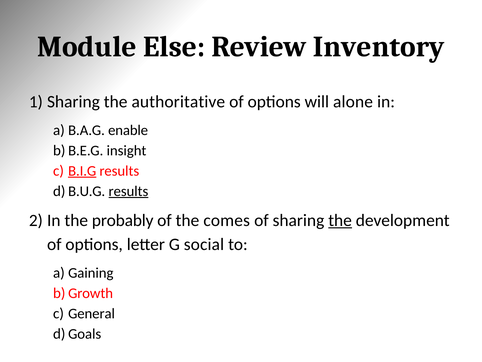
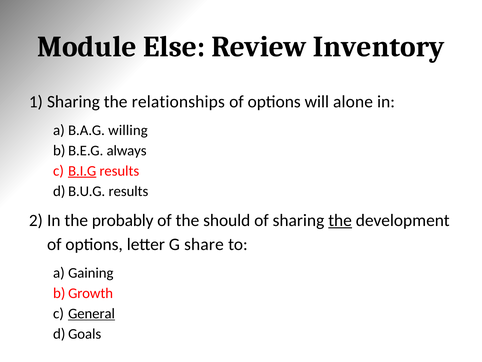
authoritative: authoritative -> relationships
enable: enable -> willing
insight: insight -> always
results at (128, 191) underline: present -> none
comes: comes -> should
social: social -> share
General underline: none -> present
